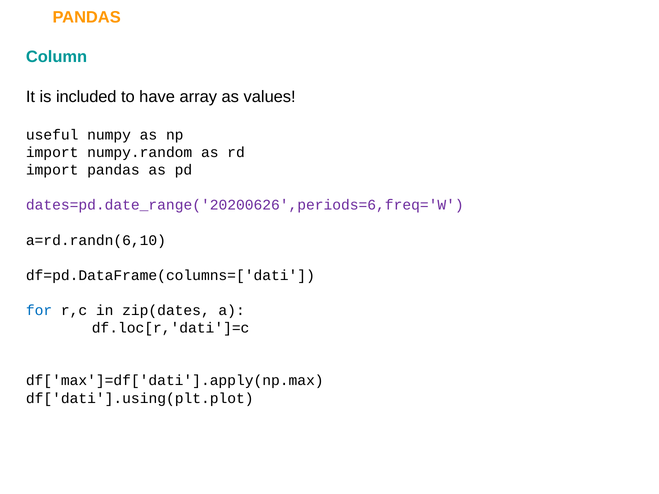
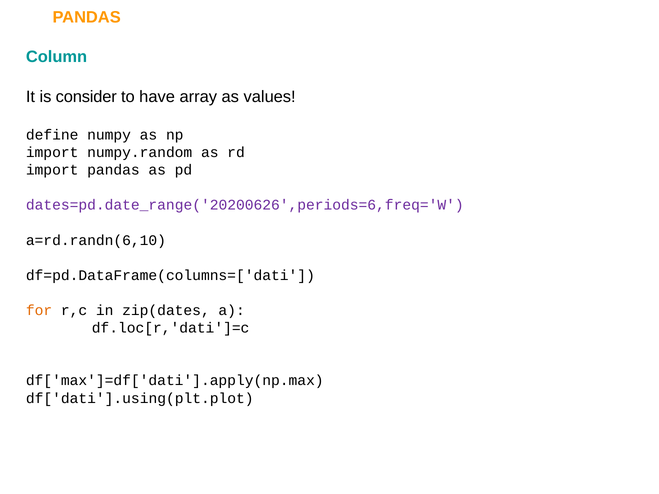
included: included -> consider
useful: useful -> define
for colour: blue -> orange
